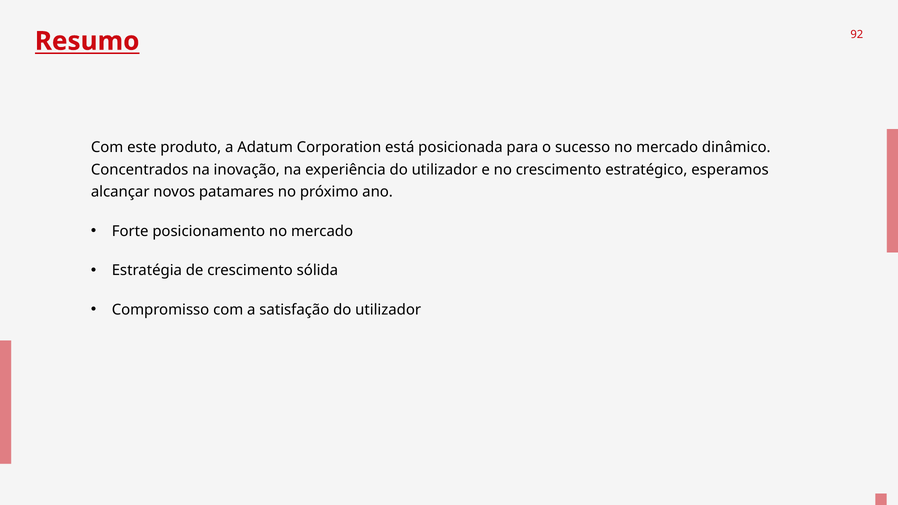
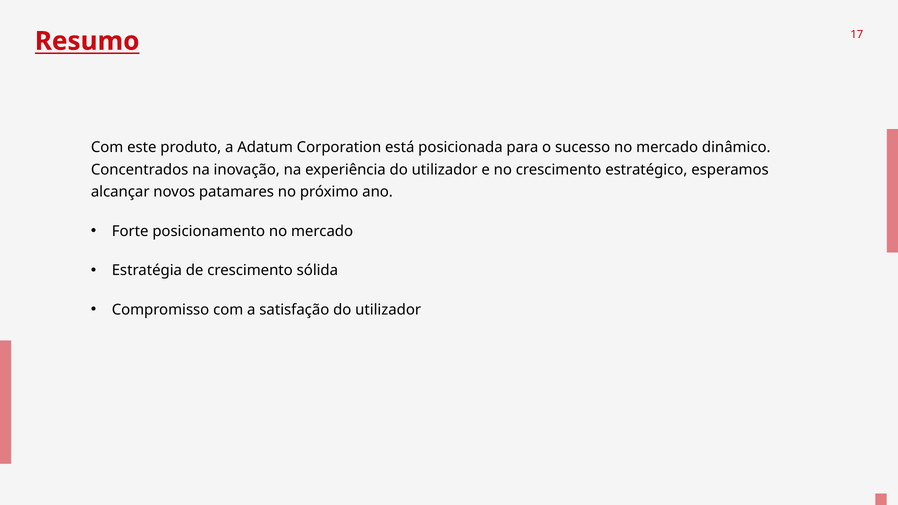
92: 92 -> 17
